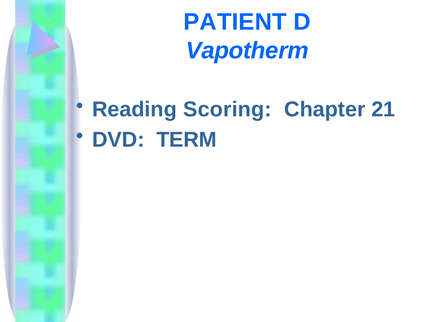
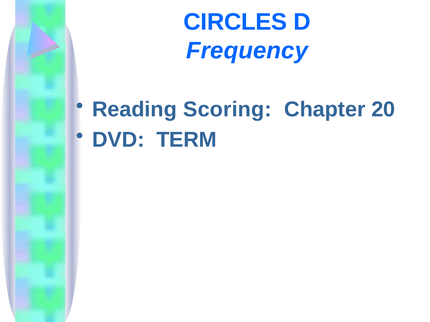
PATIENT: PATIENT -> CIRCLES
Vapotherm: Vapotherm -> Frequency
21: 21 -> 20
